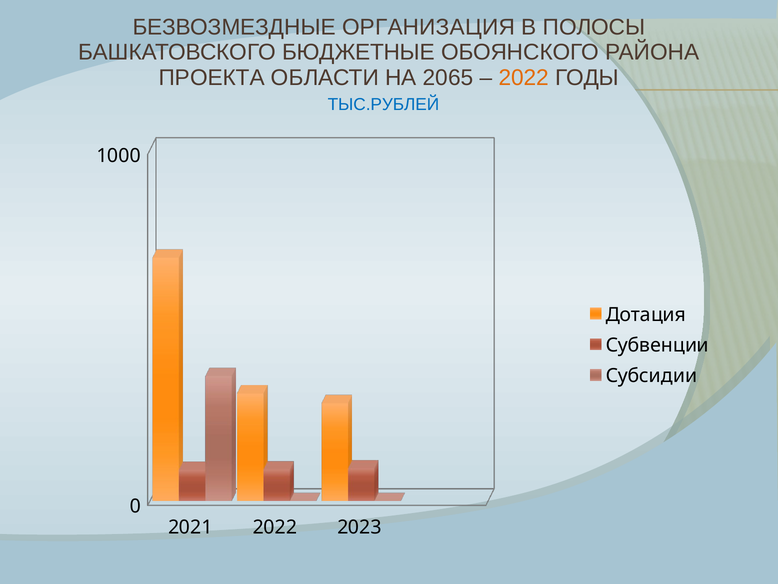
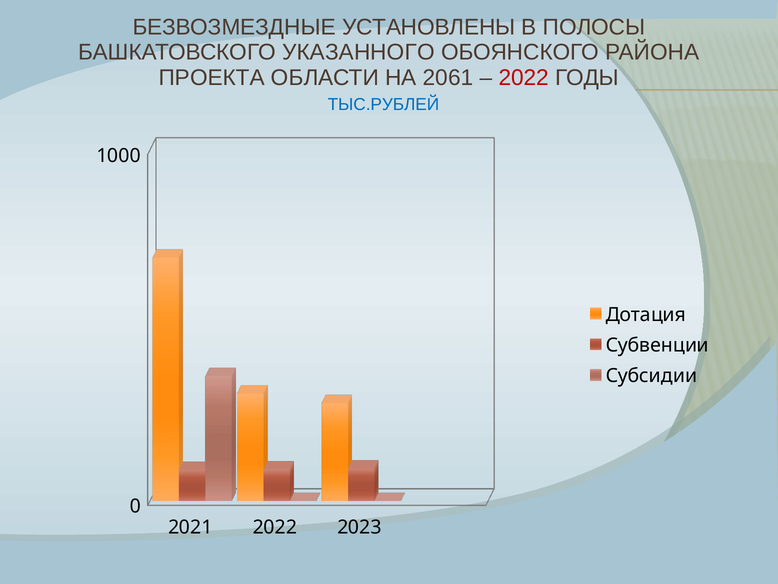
ОРГАНИЗАЦИЯ: ОРГАНИЗАЦИЯ -> УСТАНОВЛЕНЫ
БЮДЖЕТНЫЕ: БЮДЖЕТНЫЕ -> УКАЗАННОГО
2065: 2065 -> 2061
2022 at (524, 78) colour: orange -> red
